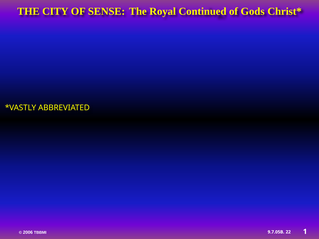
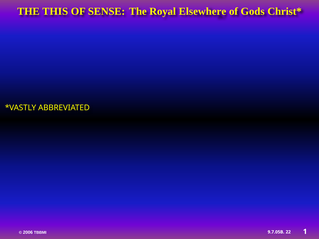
CITY: CITY -> THIS
Continued: Continued -> Elsewhere
